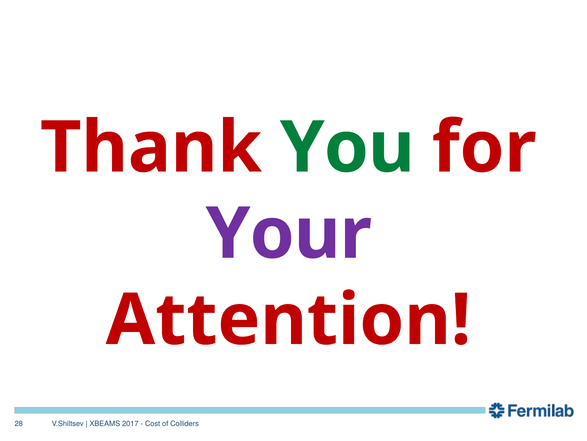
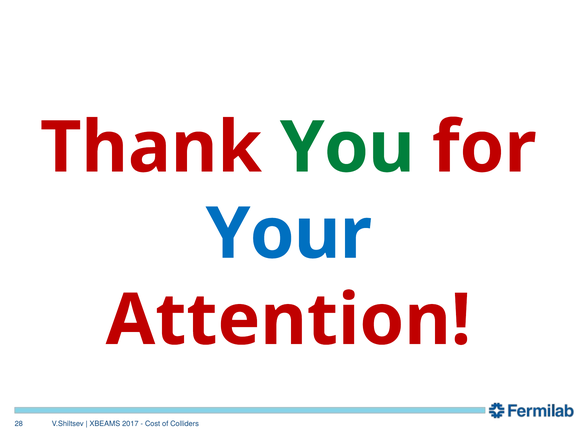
Your colour: purple -> blue
